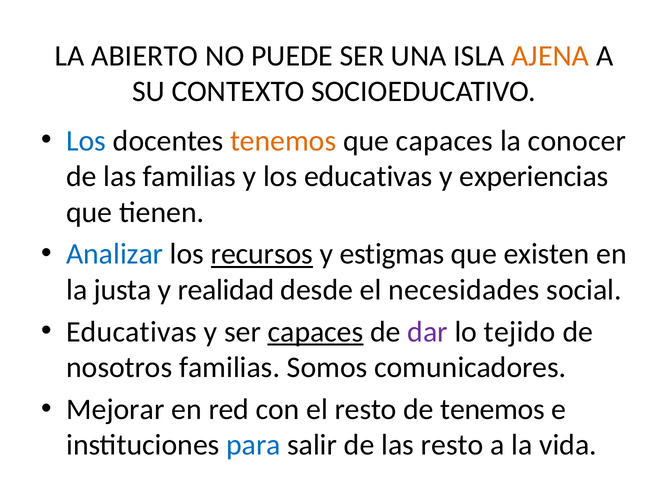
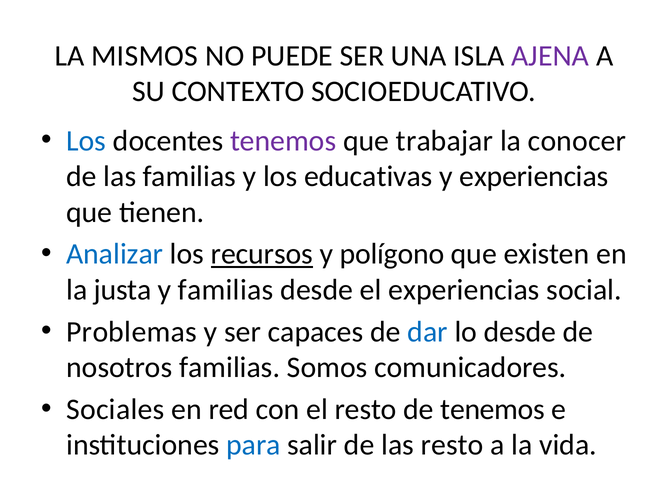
ABIERTO: ABIERTO -> MISMOS
AJENA colour: orange -> purple
tenemos at (283, 141) colour: orange -> purple
que capaces: capaces -> trabajar
estigmas: estigmas -> polígono
y realidad: realidad -> familias
el necesidades: necesidades -> experiencias
Educativas at (132, 332): Educativas -> Problemas
capaces at (316, 332) underline: present -> none
dar colour: purple -> blue
lo tejido: tejido -> desde
Mejorar: Mejorar -> Sociales
